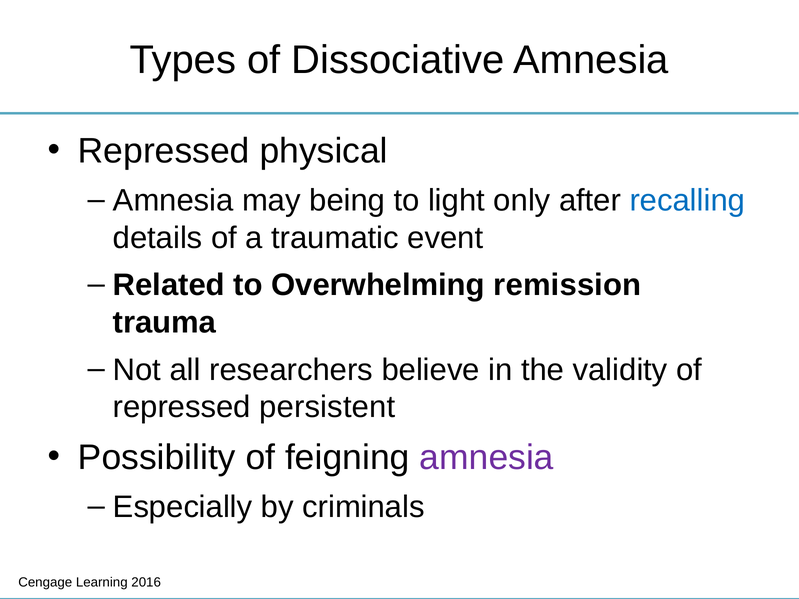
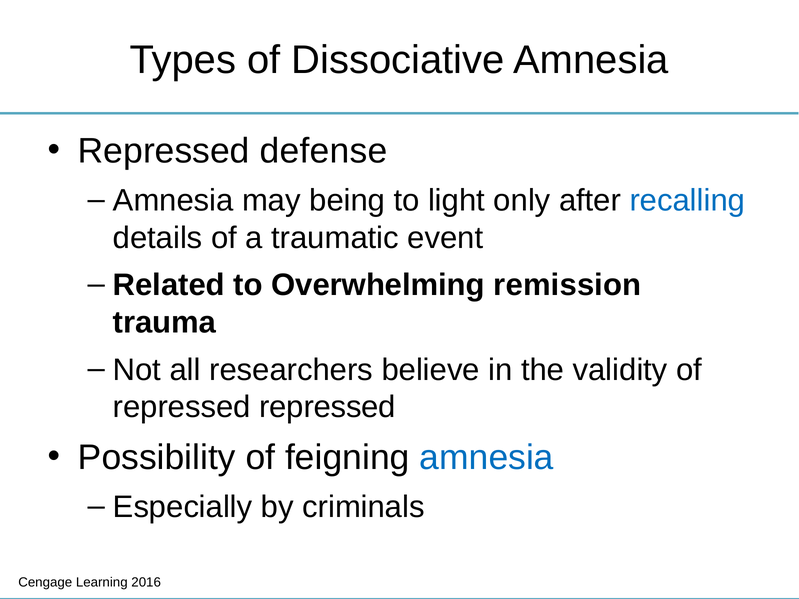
physical: physical -> defense
repressed persistent: persistent -> repressed
amnesia at (487, 458) colour: purple -> blue
